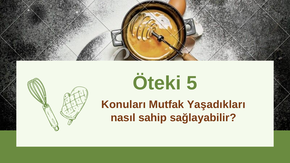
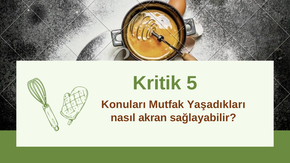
Öteki: Öteki -> Kritik
sahip: sahip -> akran
